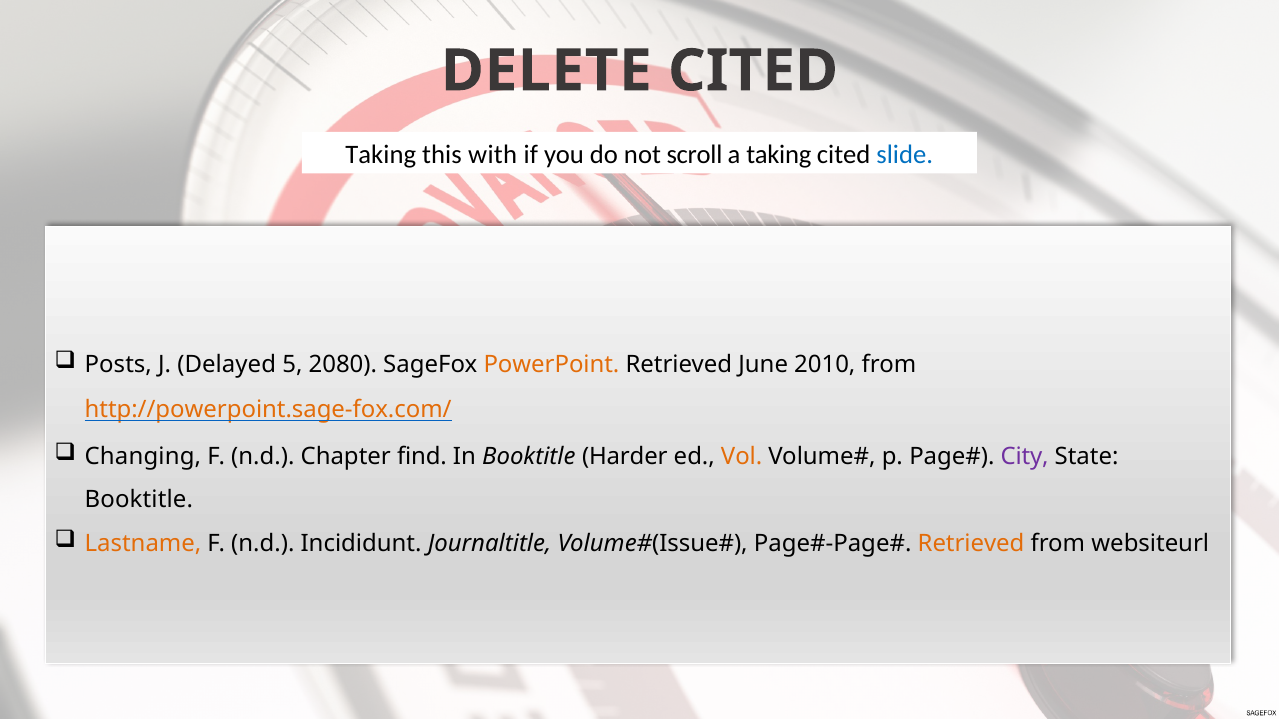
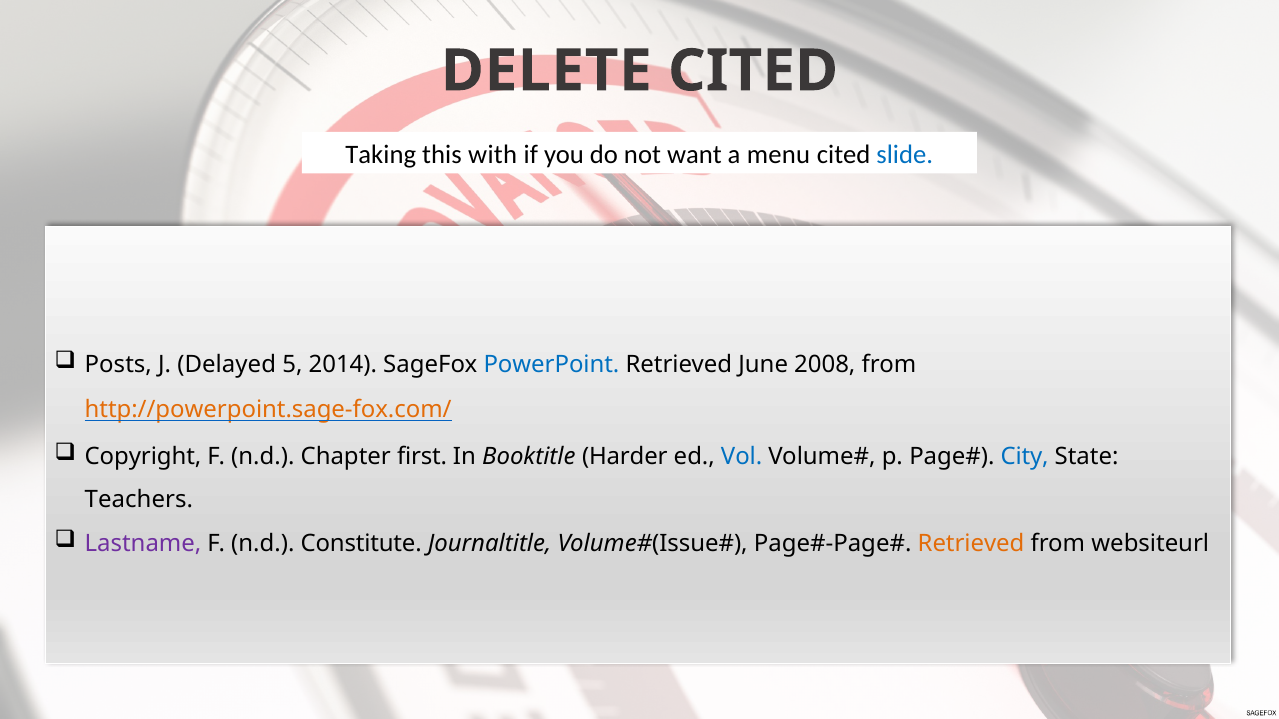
scroll: scroll -> want
a taking: taking -> menu
2080: 2080 -> 2014
PowerPoint colour: orange -> blue
2010: 2010 -> 2008
Changing: Changing -> Copyright
find: find -> first
Vol colour: orange -> blue
City colour: purple -> blue
Booktitle at (139, 500): Booktitle -> Teachers
Lastname colour: orange -> purple
Incididunt: Incididunt -> Constitute
